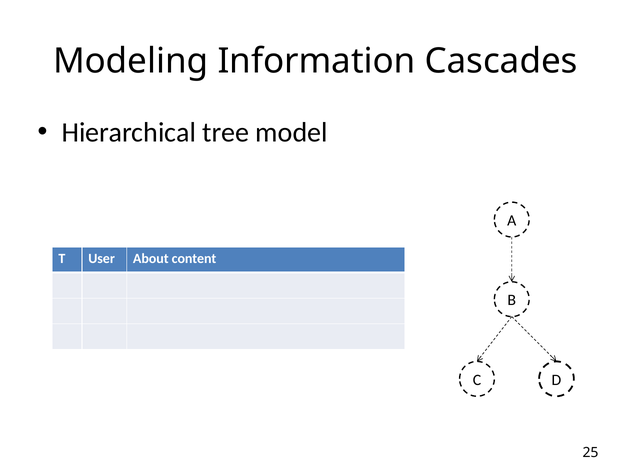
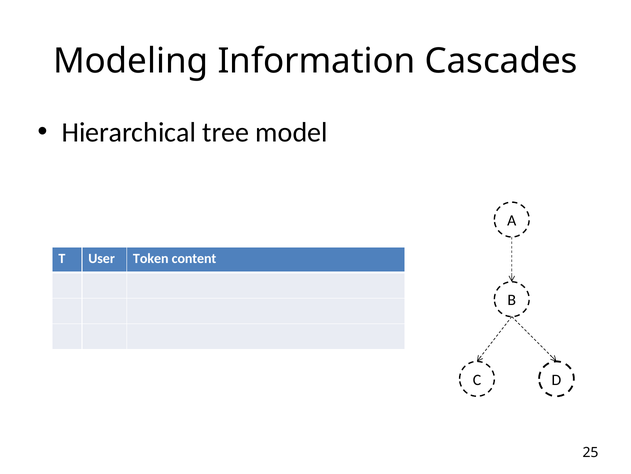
About: About -> Token
